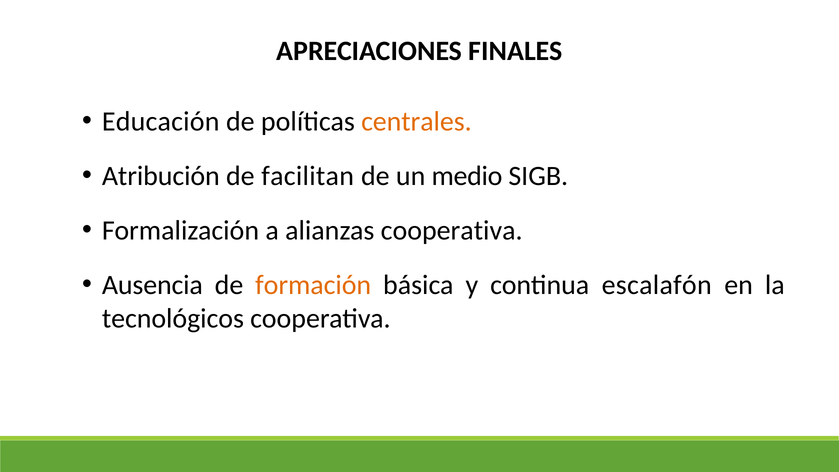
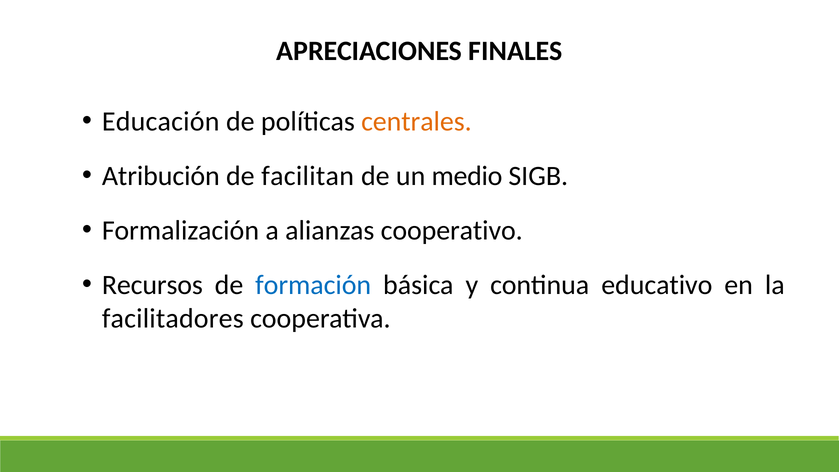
alianzas cooperativa: cooperativa -> cooperativo
Ausencia: Ausencia -> Recursos
formación colour: orange -> blue
escalafón: escalafón -> educativo
tecnológicos: tecnológicos -> facilitadores
